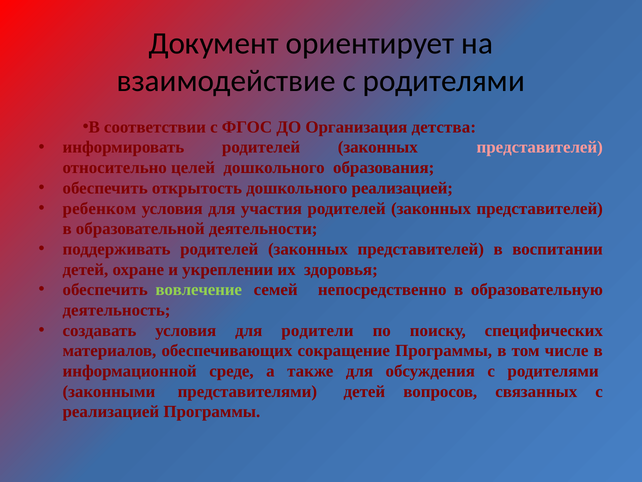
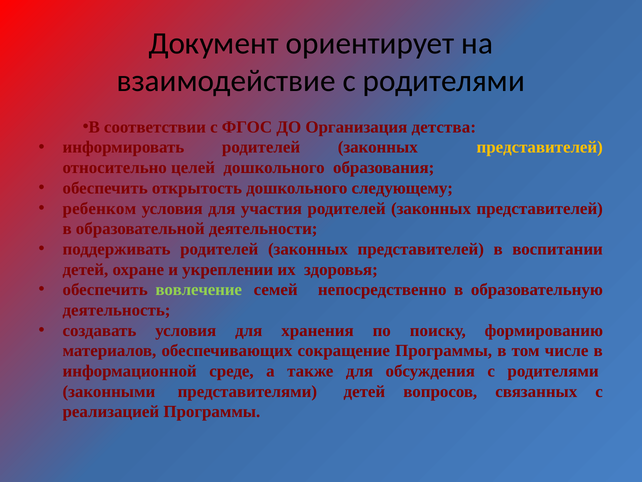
представителей at (540, 147) colour: pink -> yellow
дошкольного реализацией: реализацией -> следующему
родители: родители -> хранения
специфических: специфических -> формированию
